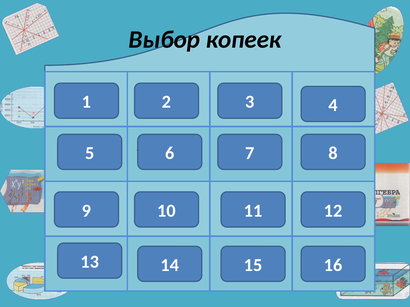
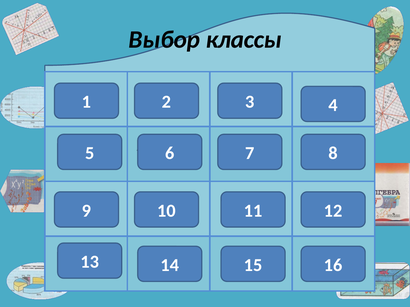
копеек: копеек -> классы
